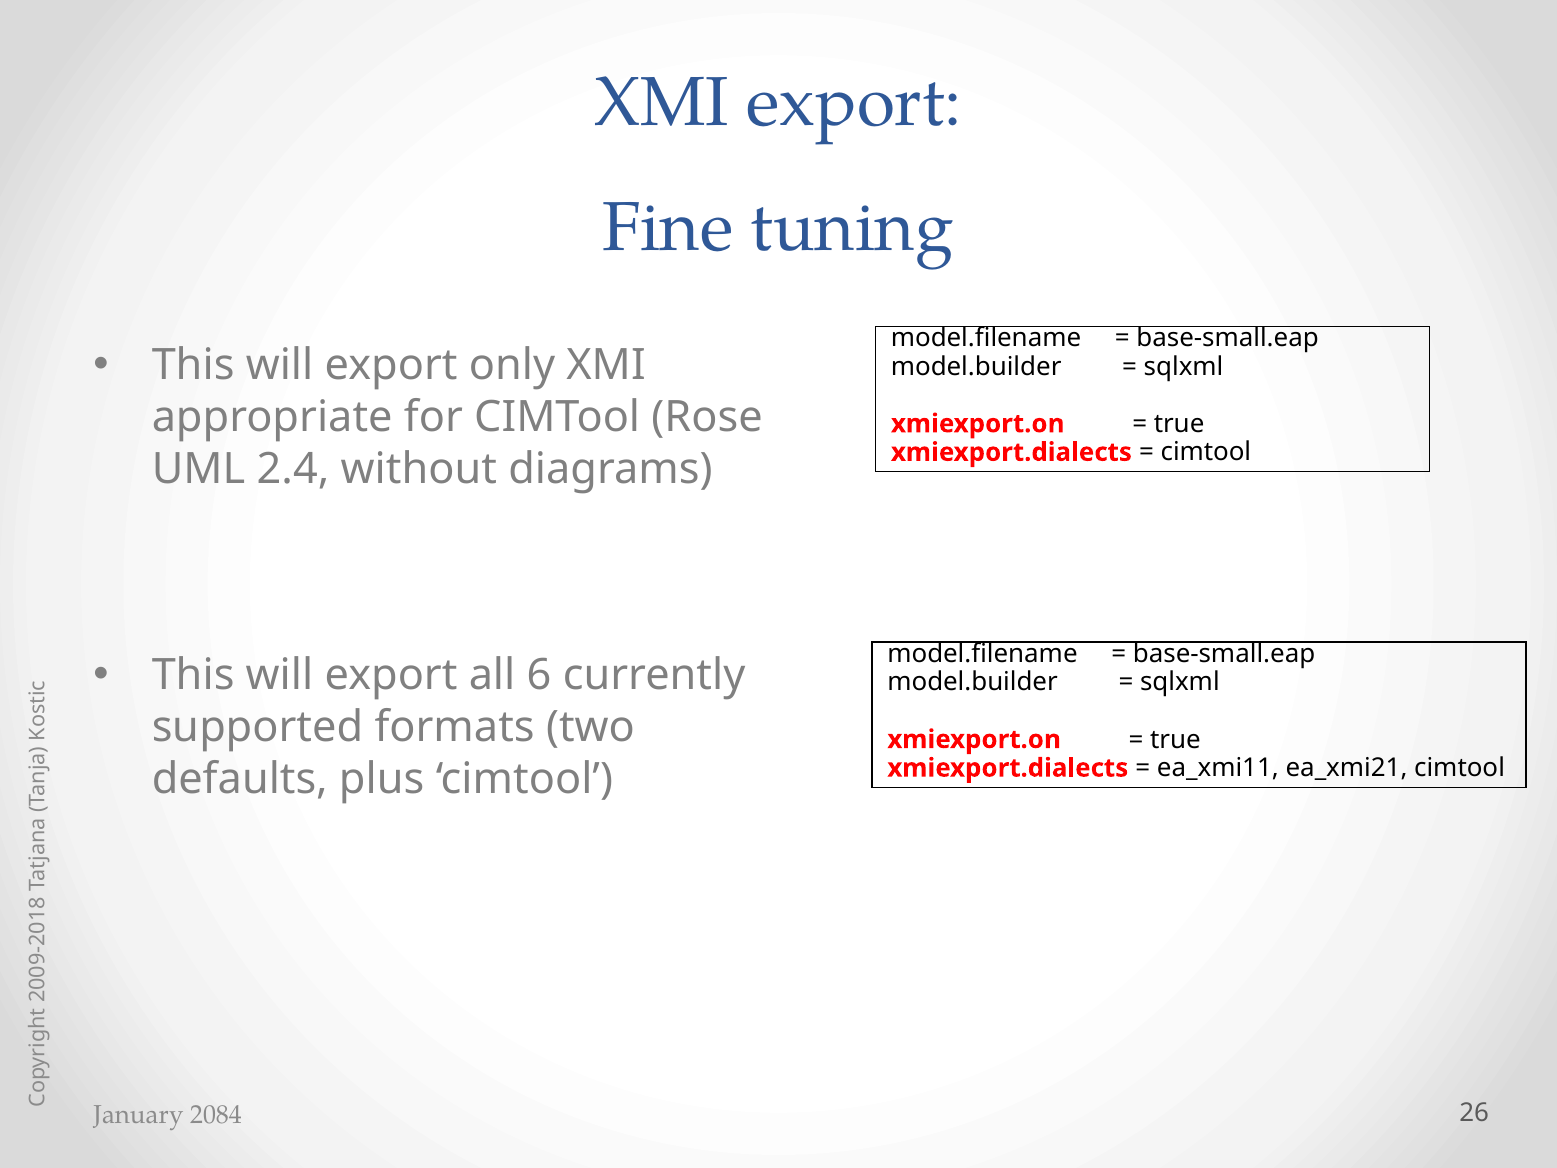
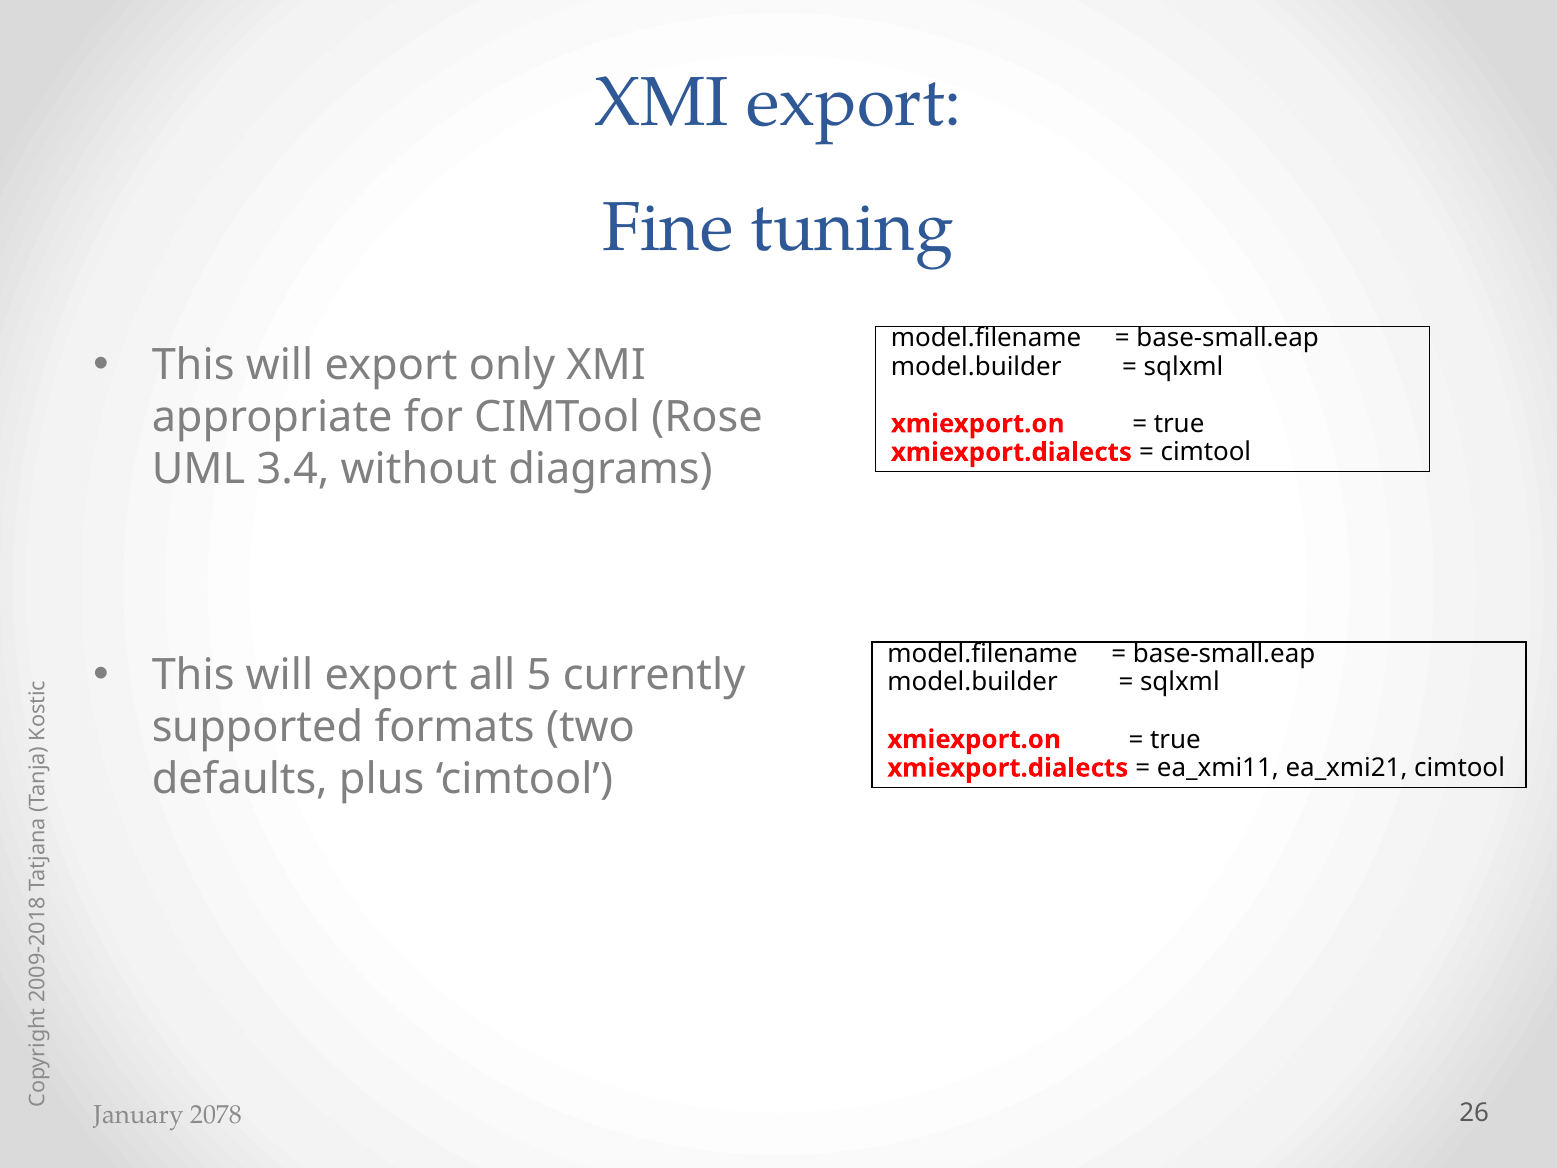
2.4: 2.4 -> 3.4
6: 6 -> 5
2084: 2084 -> 2078
